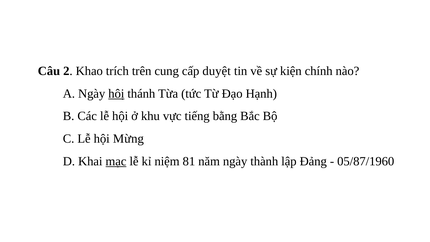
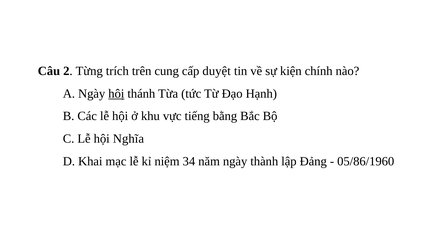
Khao: Khao -> Từng
Mừng: Mừng -> Nghĩa
mạc underline: present -> none
81: 81 -> 34
05/87/1960: 05/87/1960 -> 05/86/1960
